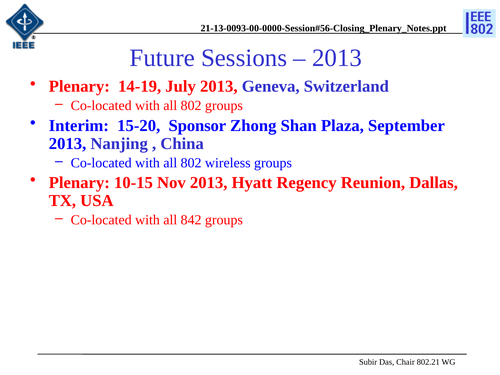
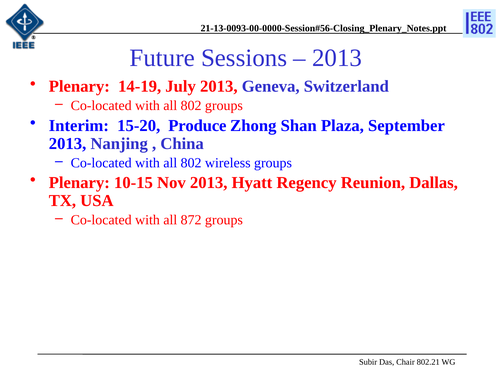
Sponsor: Sponsor -> Produce
842: 842 -> 872
